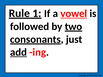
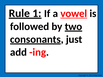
add underline: present -> none
